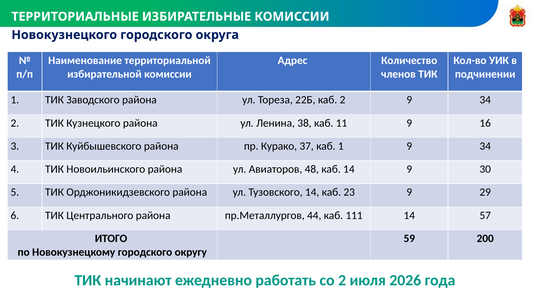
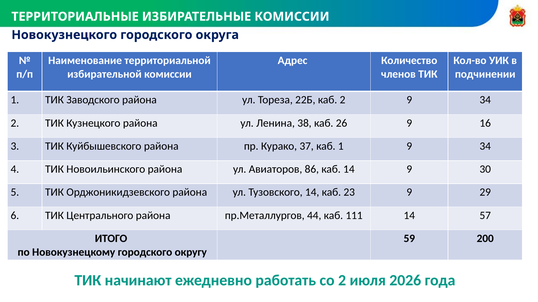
11: 11 -> 26
48: 48 -> 86
